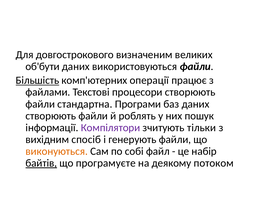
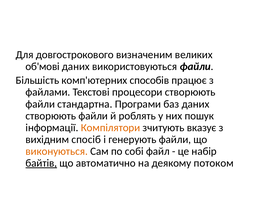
об'бути: об'бути -> об'мові
Більшість underline: present -> none
операції: операції -> способів
Компілятори colour: purple -> orange
тільки: тільки -> вказує
програмуєте: програмуєте -> автоматично
